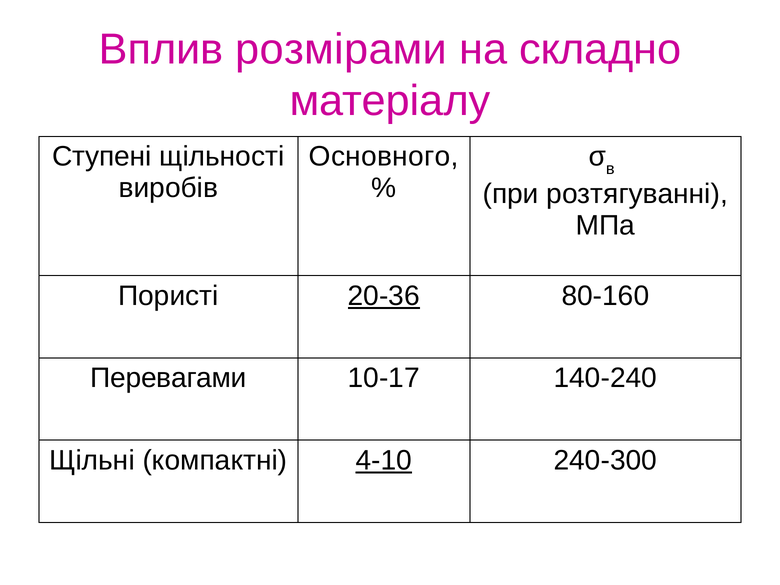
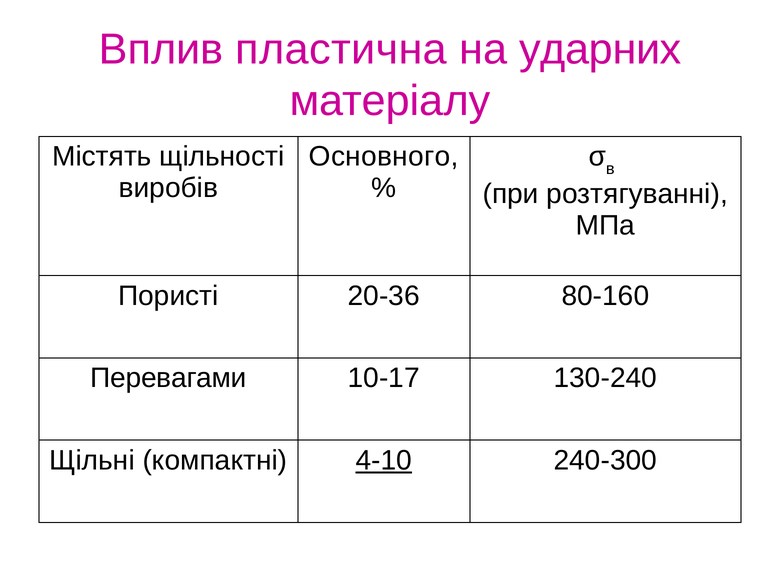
розмірами: розмірами -> пластична
складно: складно -> ударних
Ступені: Ступені -> Містять
20-36 underline: present -> none
140-240: 140-240 -> 130-240
